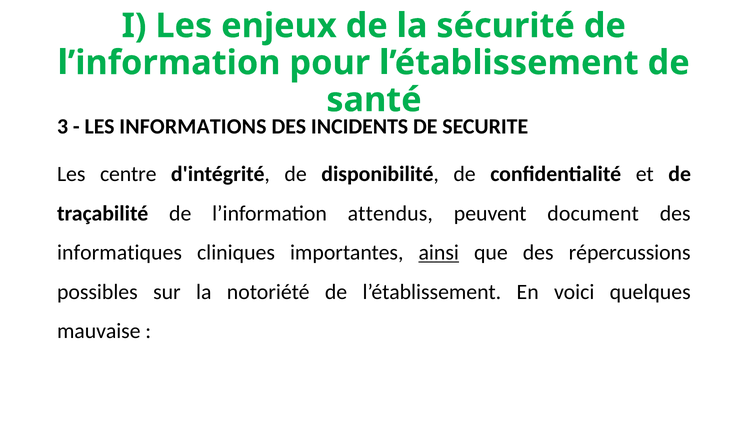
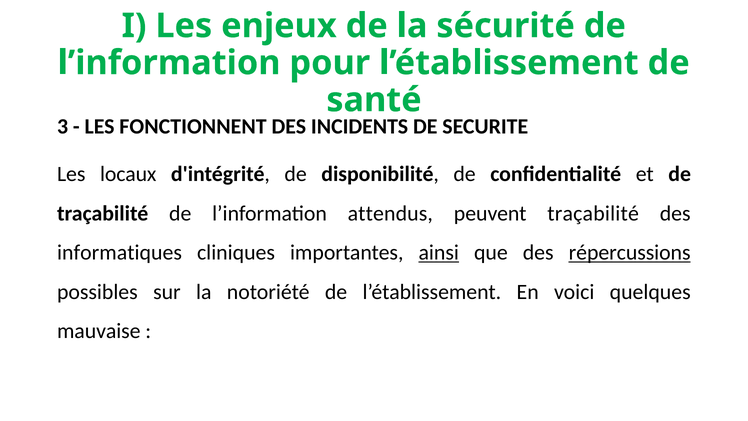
INFORMATIONS: INFORMATIONS -> FONCTIONNENT
centre: centre -> locaux
peuvent document: document -> traçabilité
répercussions underline: none -> present
